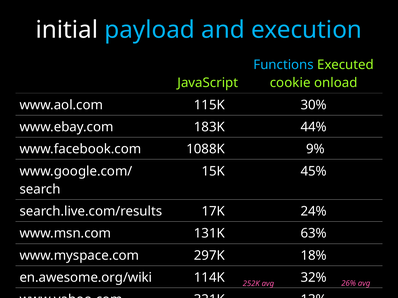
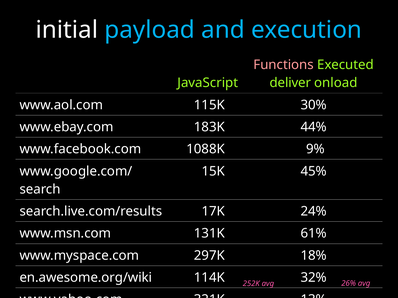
Functions colour: light blue -> pink
cookie: cookie -> deliver
63%: 63% -> 61%
